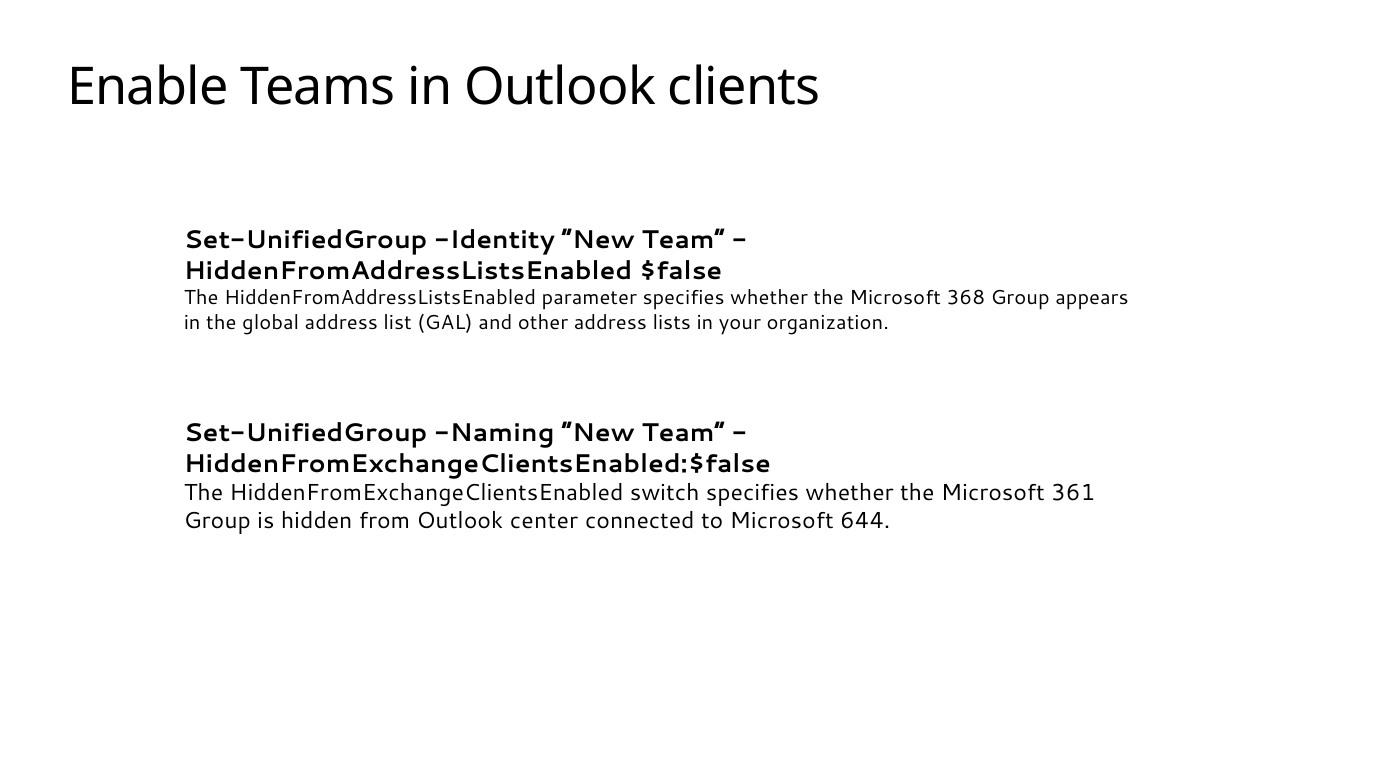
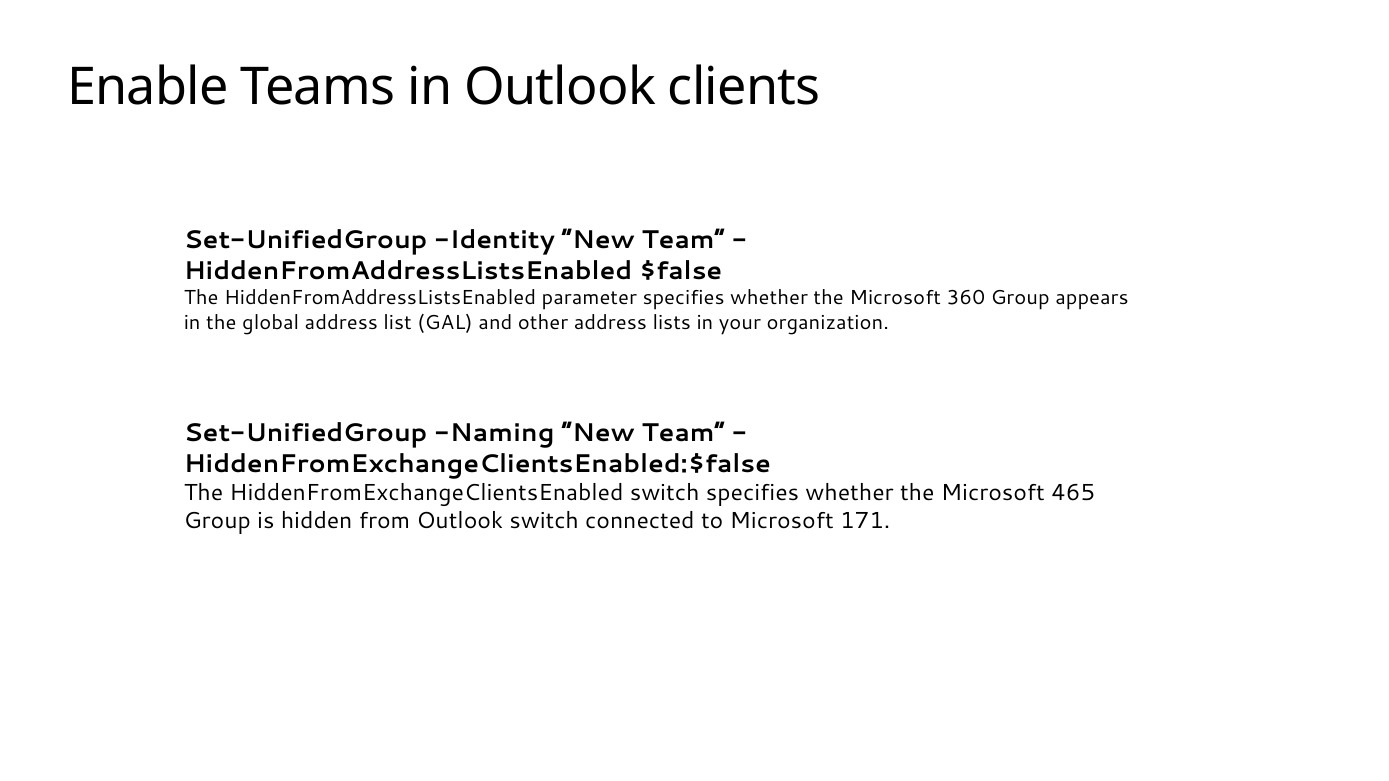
368: 368 -> 360
361: 361 -> 465
Outlook center: center -> switch
644: 644 -> 171
